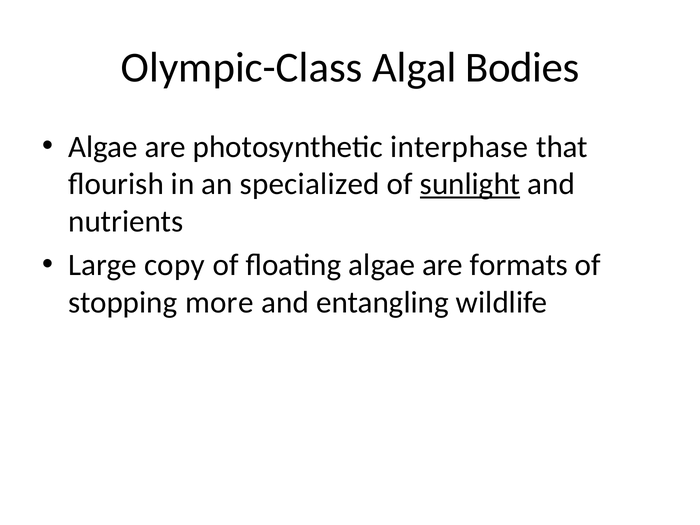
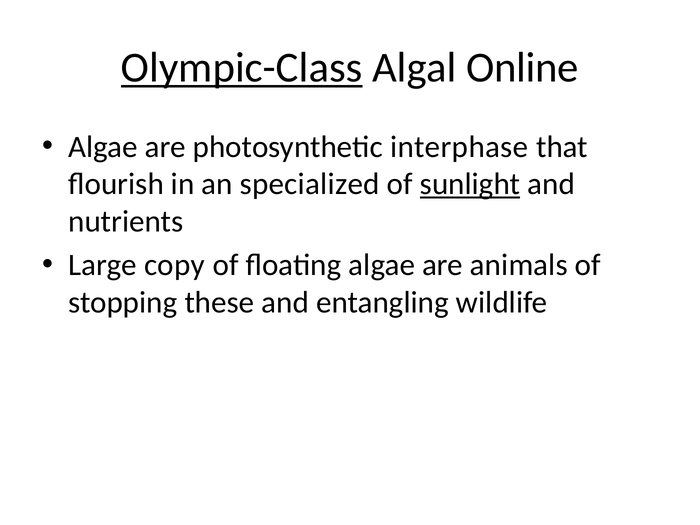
Olympic-Class underline: none -> present
Bodies: Bodies -> Online
formats: formats -> animals
more: more -> these
